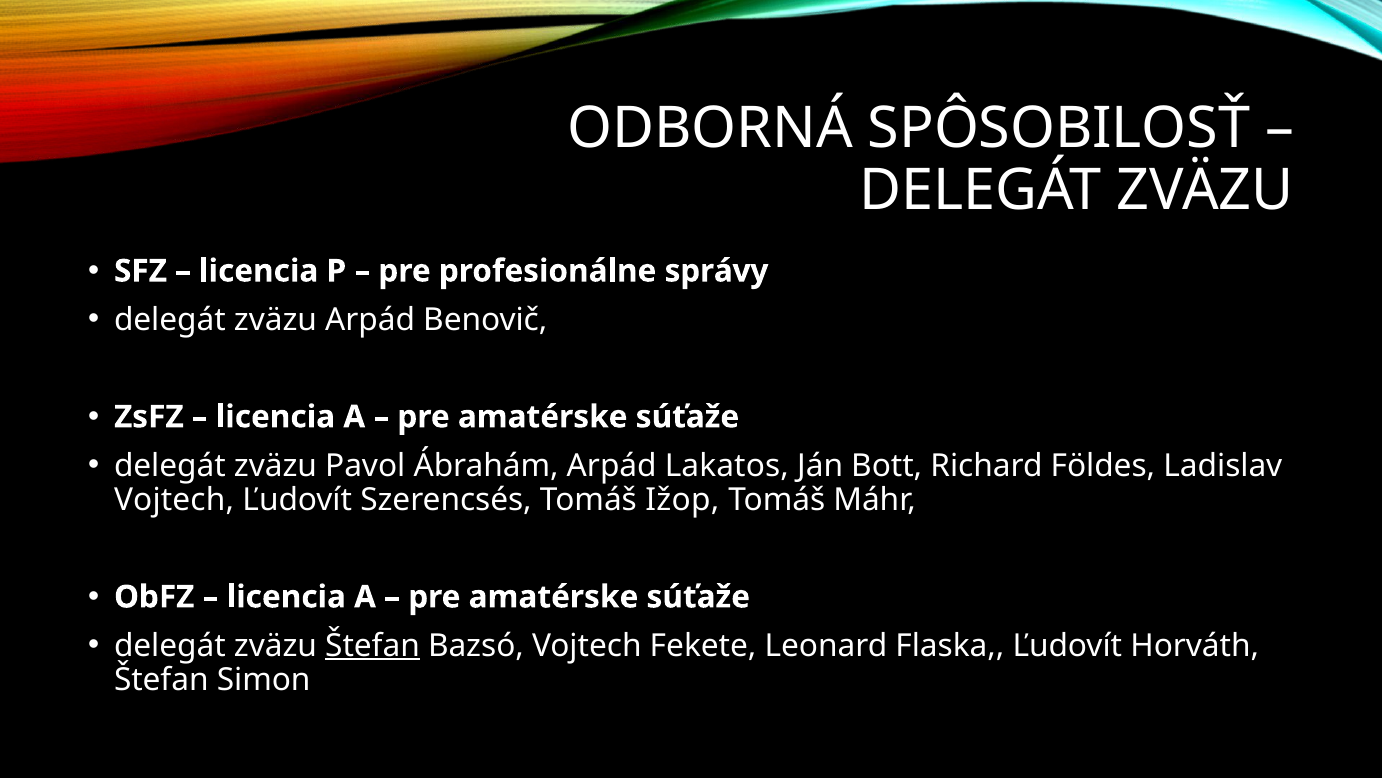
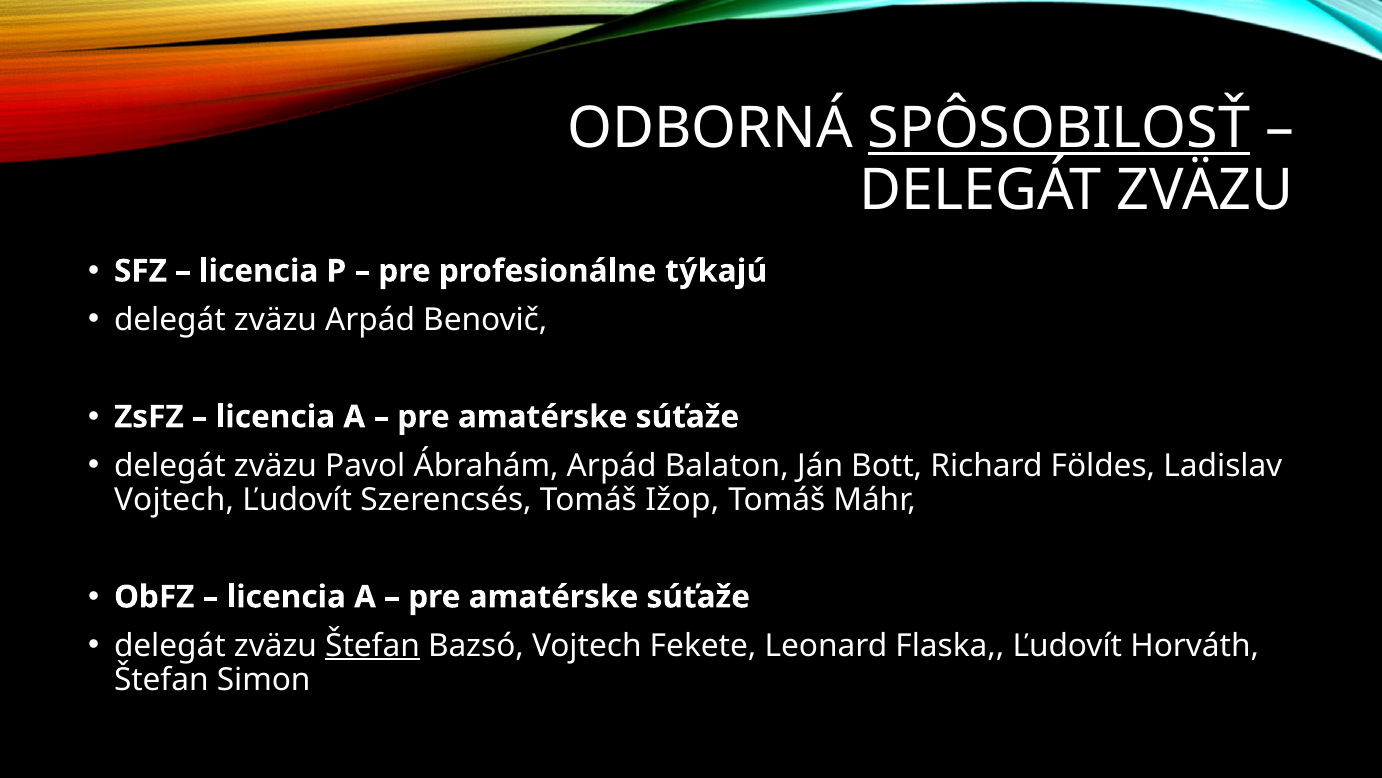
SPÔSOBILOSŤ underline: none -> present
správy: správy -> týkajú
Lakatos: Lakatos -> Balaton
